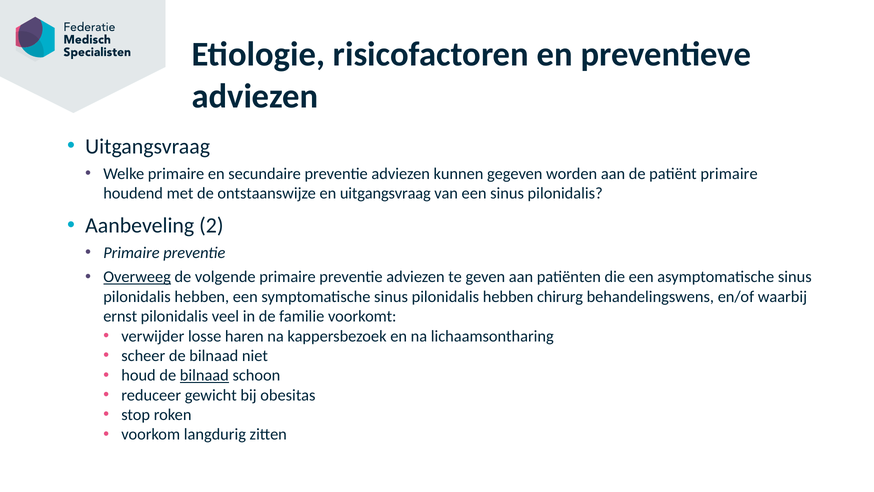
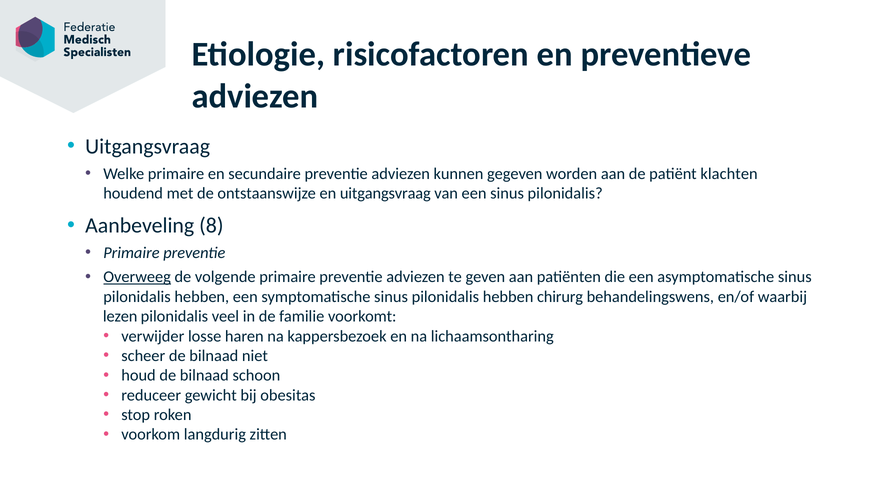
patiënt primaire: primaire -> klachten
2: 2 -> 8
ernst: ernst -> lezen
bilnaad at (204, 375) underline: present -> none
